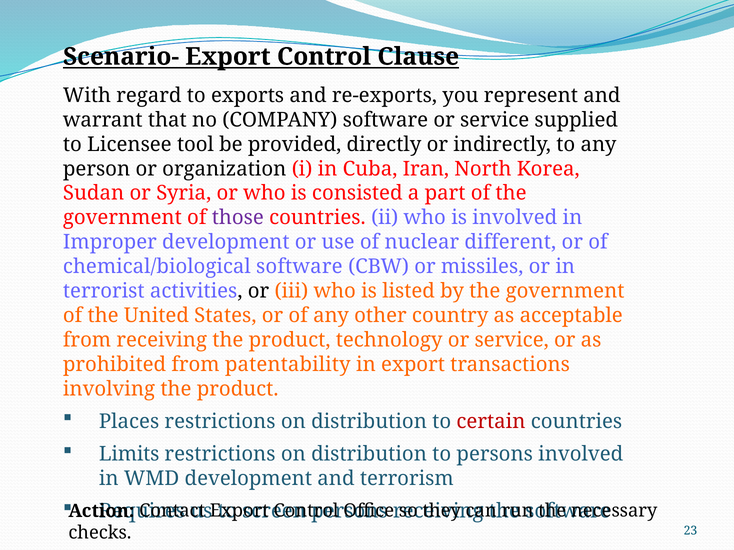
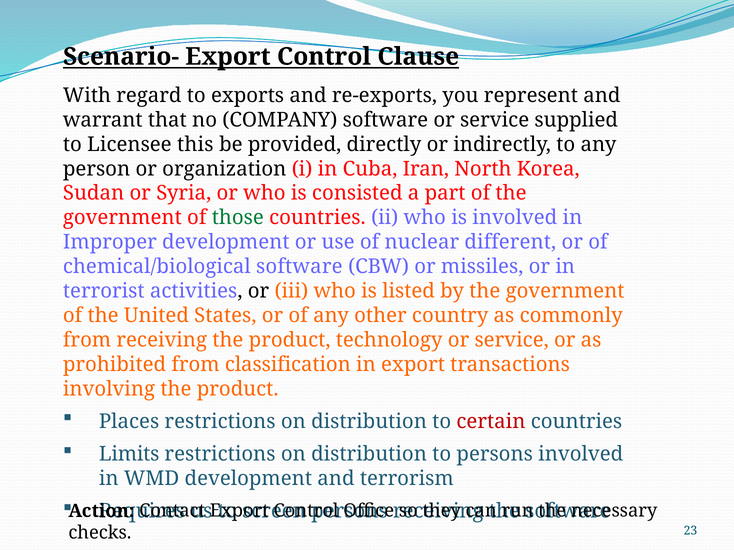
tool: tool -> this
those colour: purple -> green
acceptable: acceptable -> commonly
patentability: patentability -> classification
